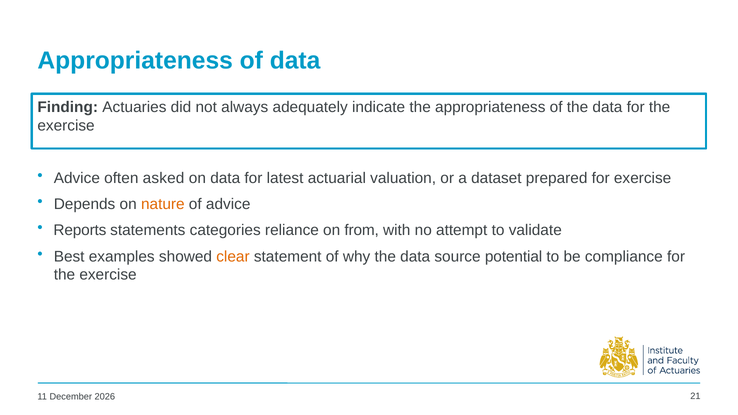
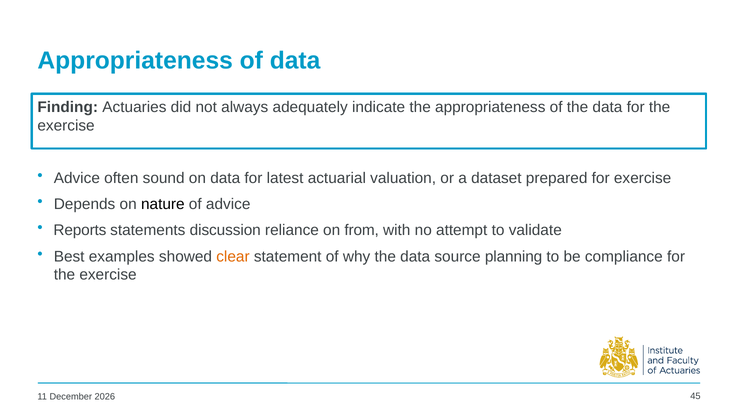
asked: asked -> sound
nature colour: orange -> black
categories: categories -> discussion
potential: potential -> planning
21: 21 -> 45
